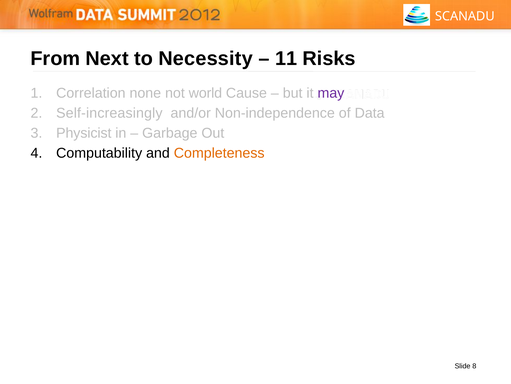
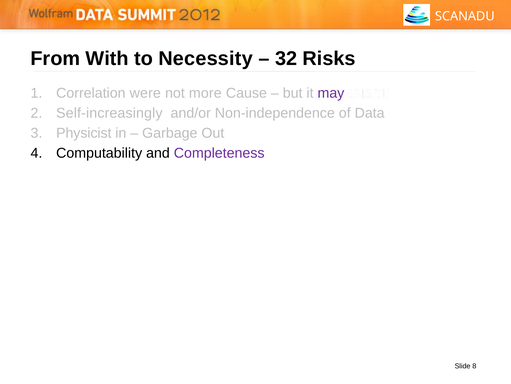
Next: Next -> With
11: 11 -> 32
none: none -> were
world: world -> more
Completeness colour: orange -> purple
